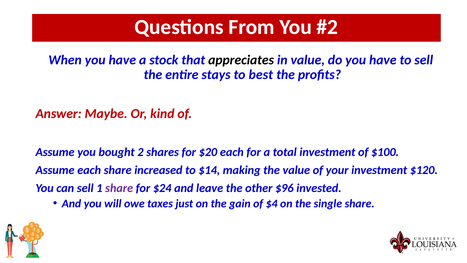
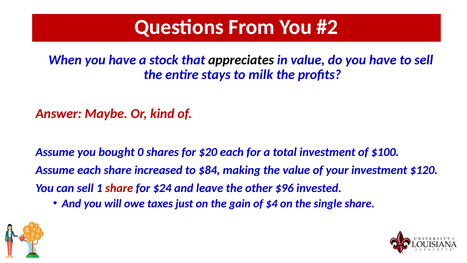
best: best -> milk
2: 2 -> 0
$14: $14 -> $84
share at (119, 188) colour: purple -> red
